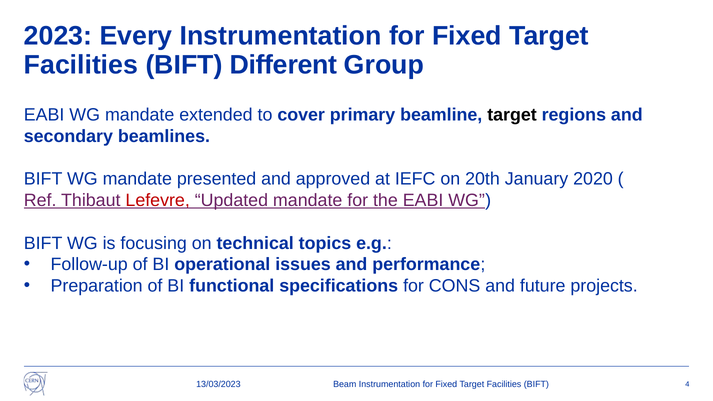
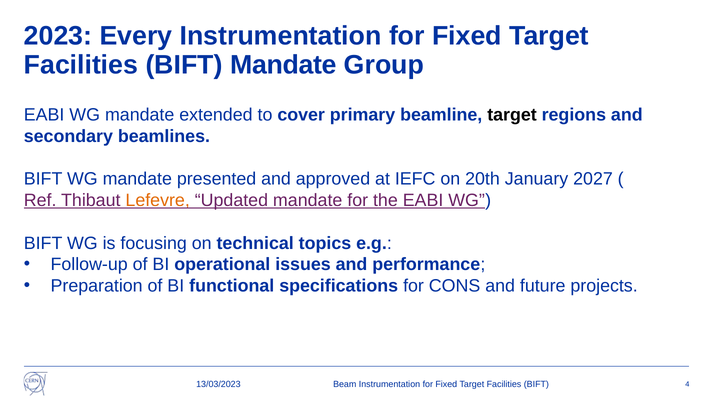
BIFT Different: Different -> Mandate
2020: 2020 -> 2027
Lefevre colour: red -> orange
